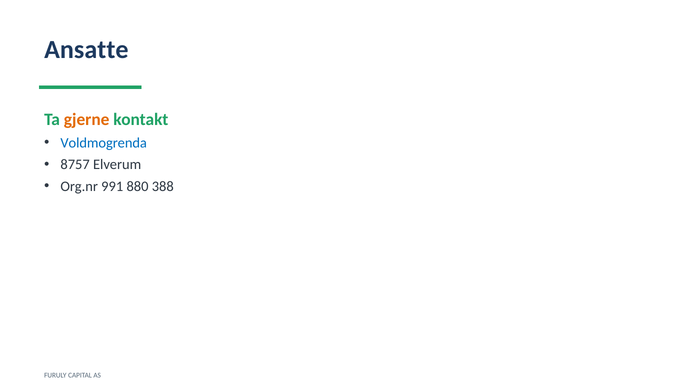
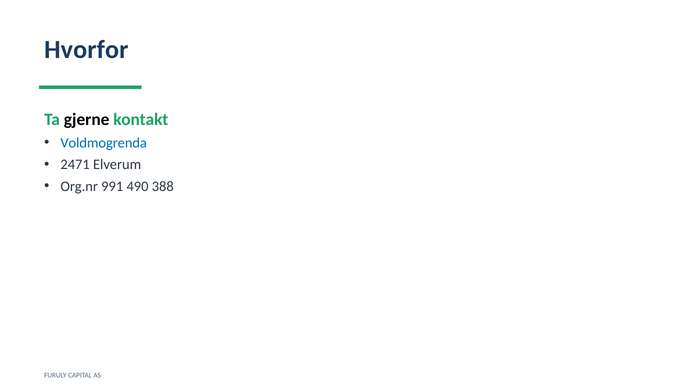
Ansatte: Ansatte -> Hvorfor
gjerne colour: orange -> black
8757: 8757 -> 2471
880: 880 -> 490
